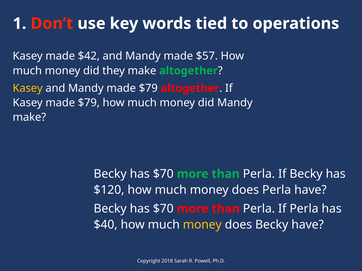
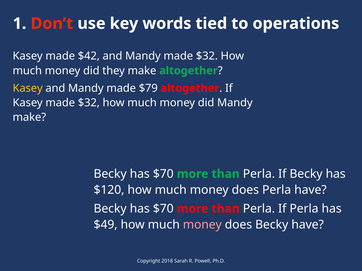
Mandy made $57: $57 -> $32
Kasey made $79: $79 -> $32
$40: $40 -> $49
money at (202, 225) colour: yellow -> pink
